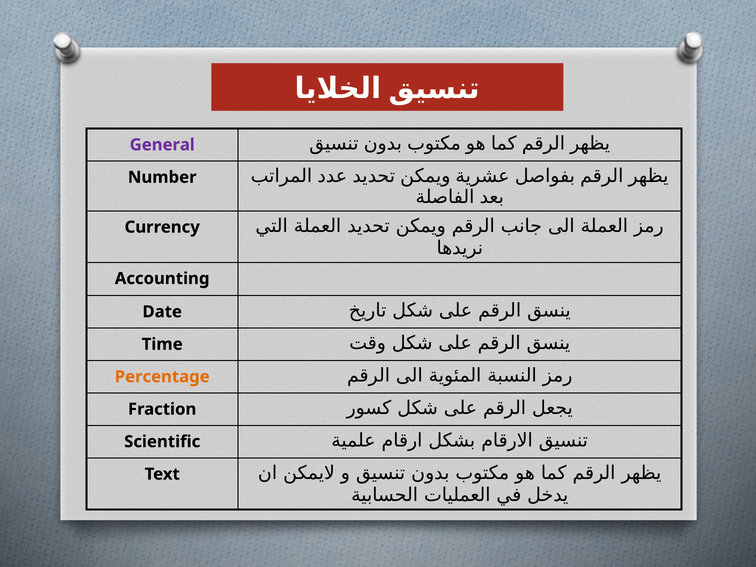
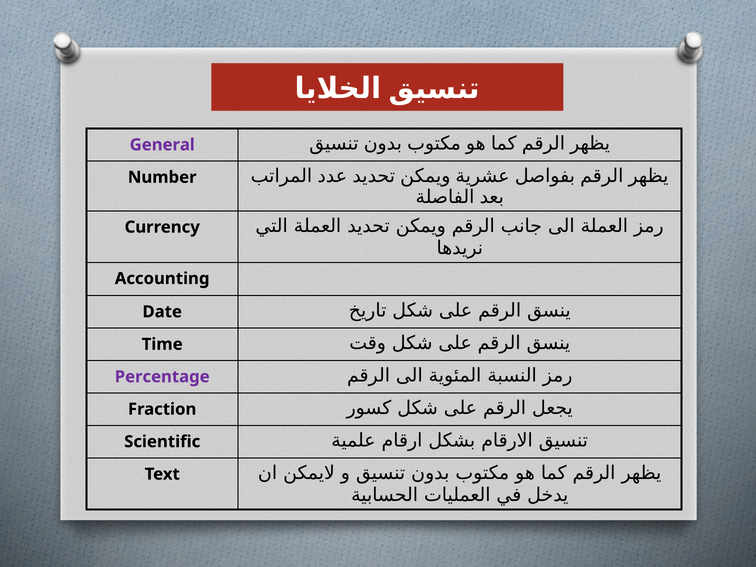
Percentage colour: orange -> purple
